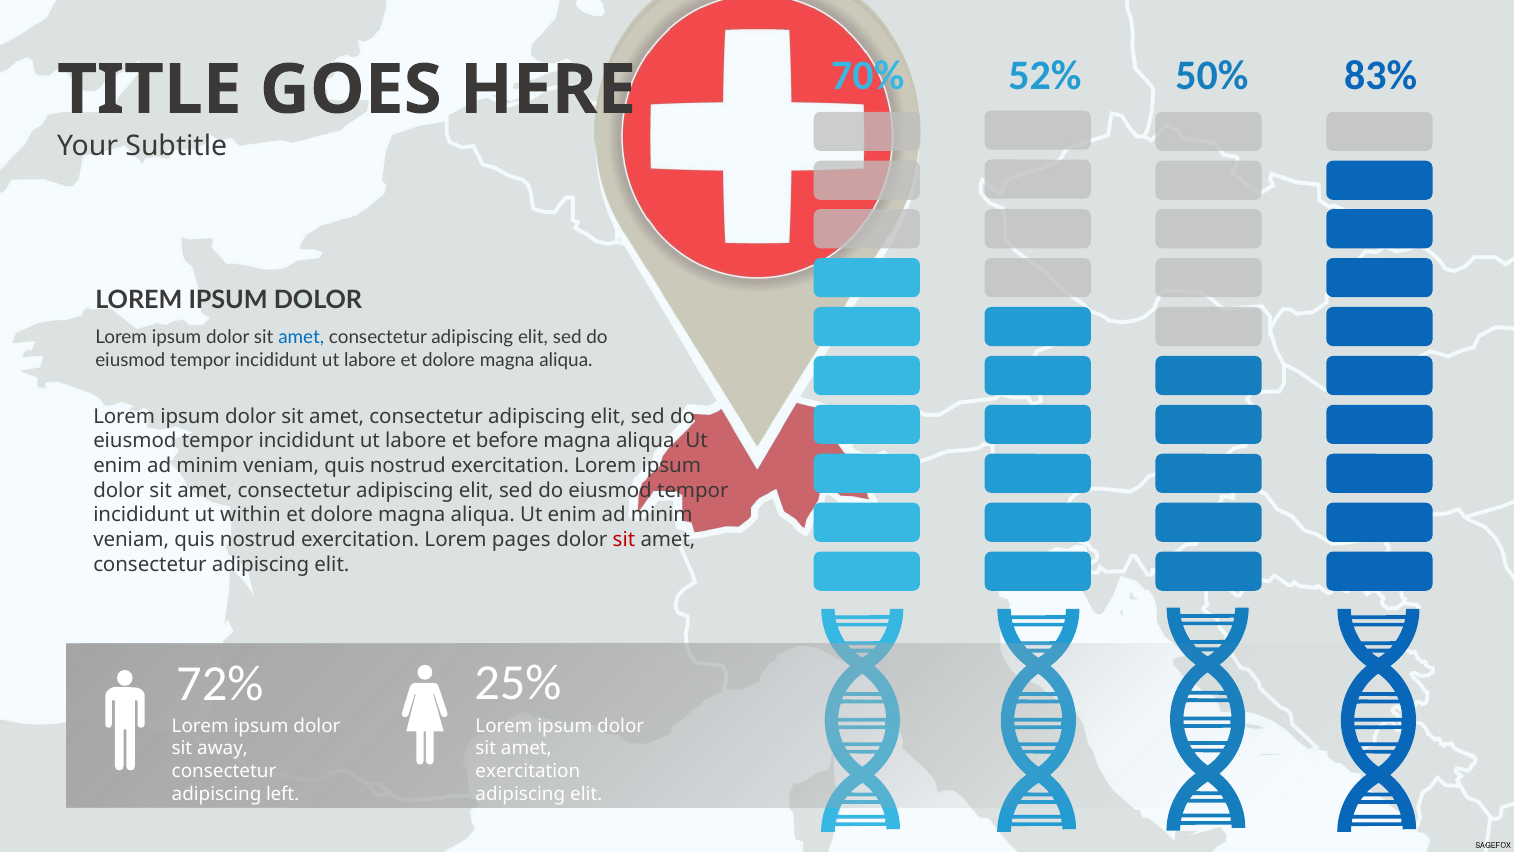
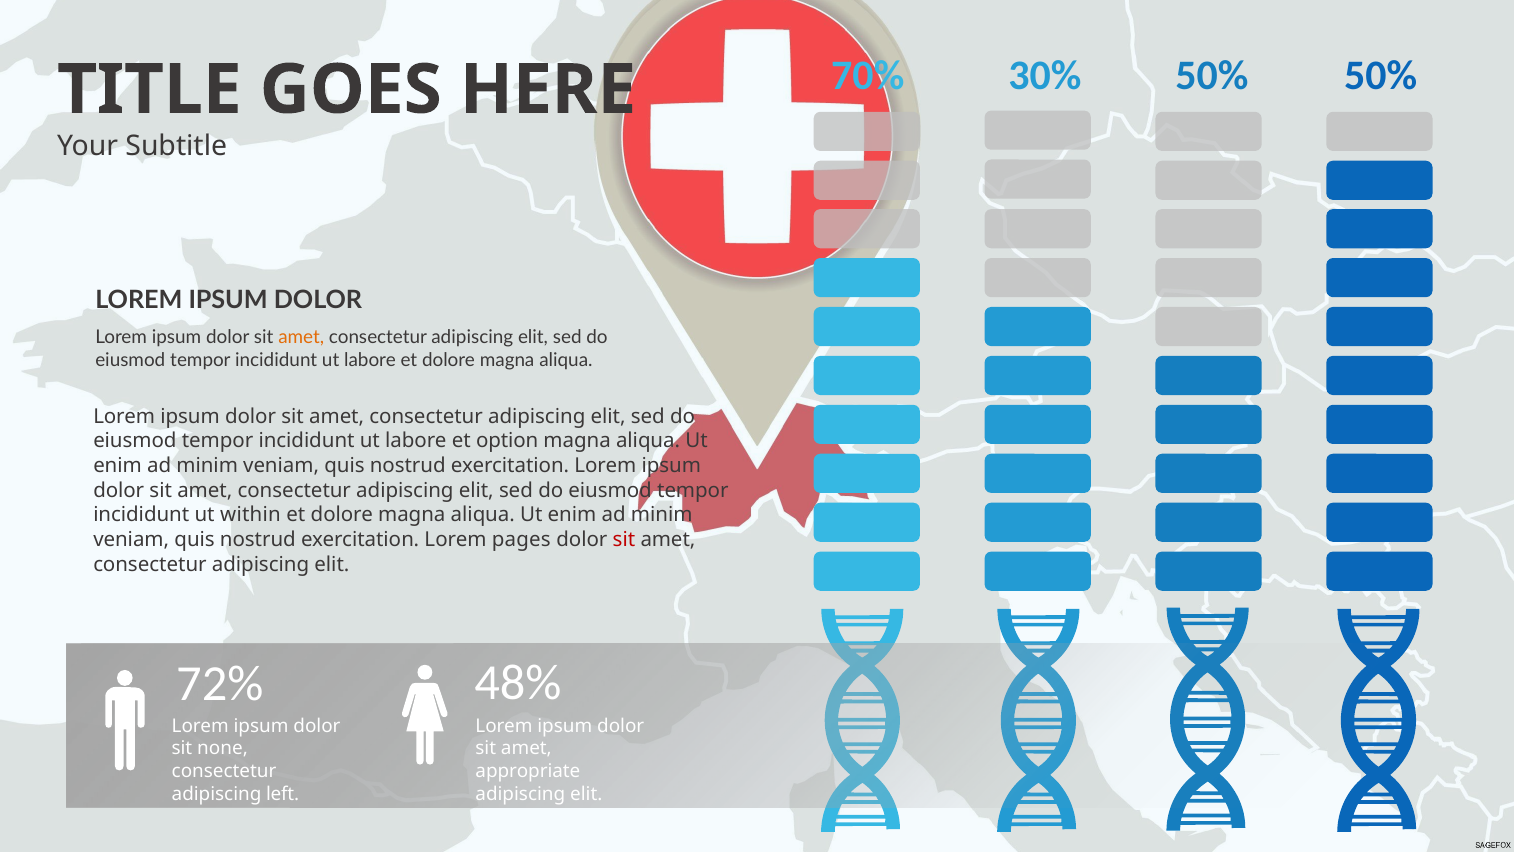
52%: 52% -> 30%
50% 83%: 83% -> 50%
amet at (301, 337) colour: blue -> orange
before: before -> option
25%: 25% -> 48%
away: away -> none
exercitation at (528, 771): exercitation -> appropriate
